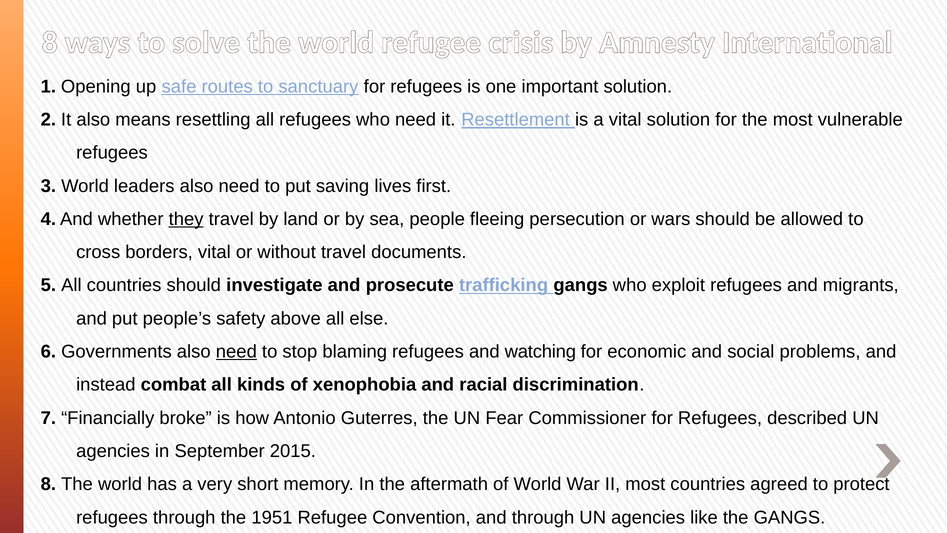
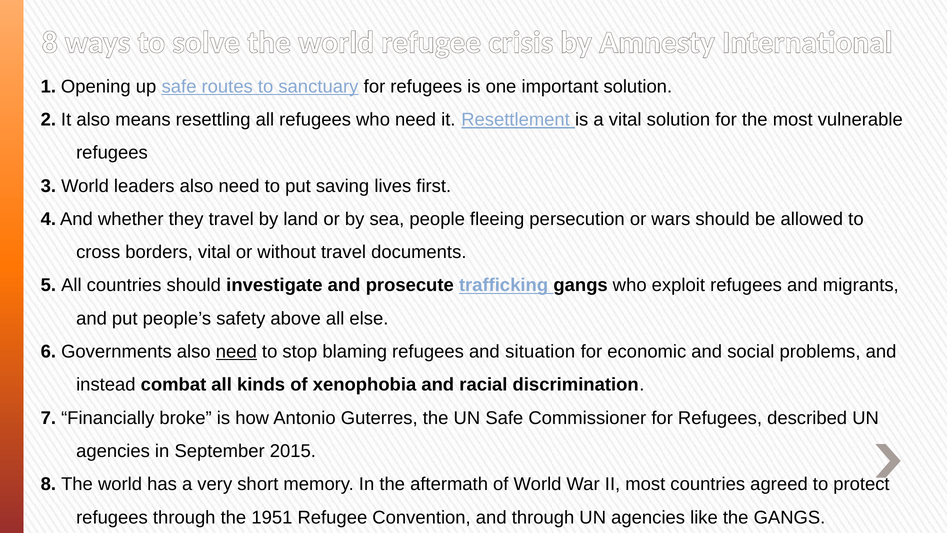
they underline: present -> none
watching: watching -> situation
UN Fear: Fear -> Safe
